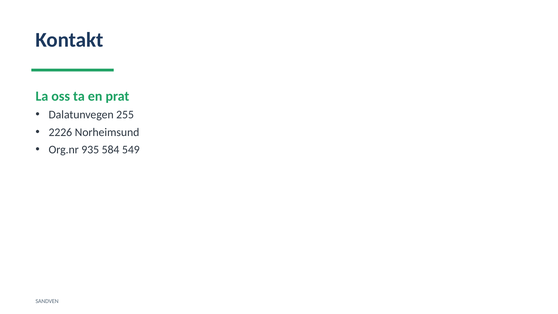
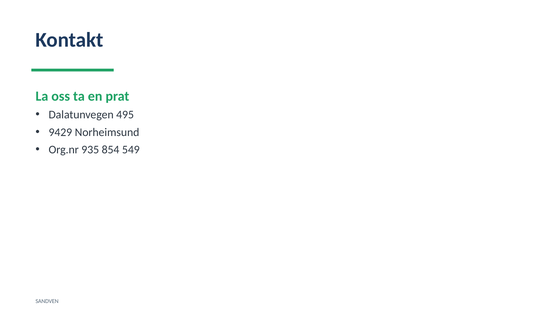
255: 255 -> 495
2226: 2226 -> 9429
584: 584 -> 854
